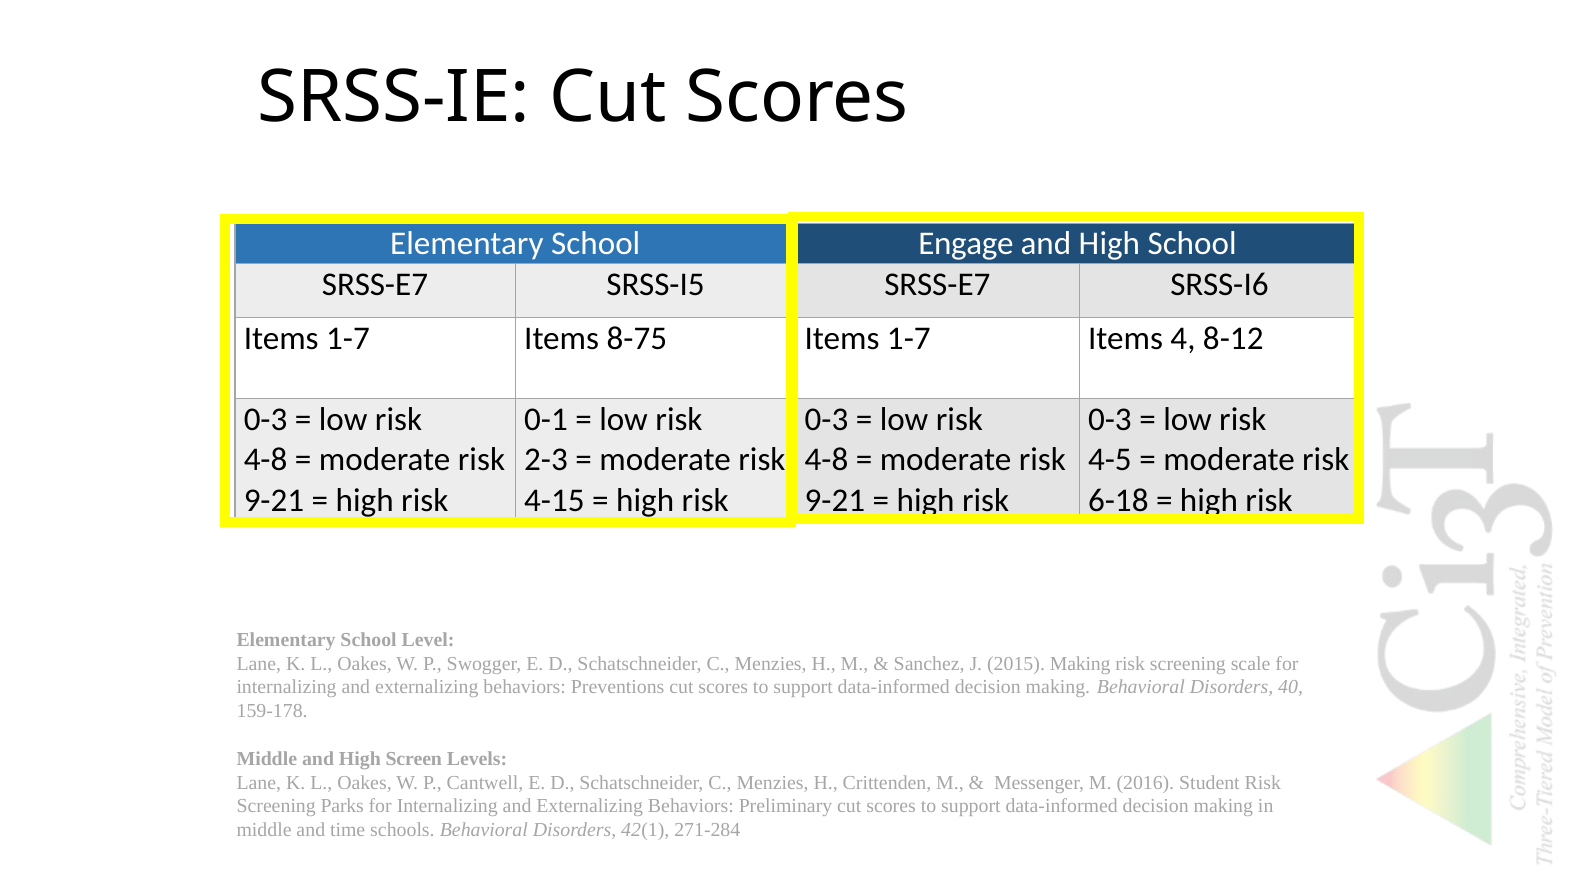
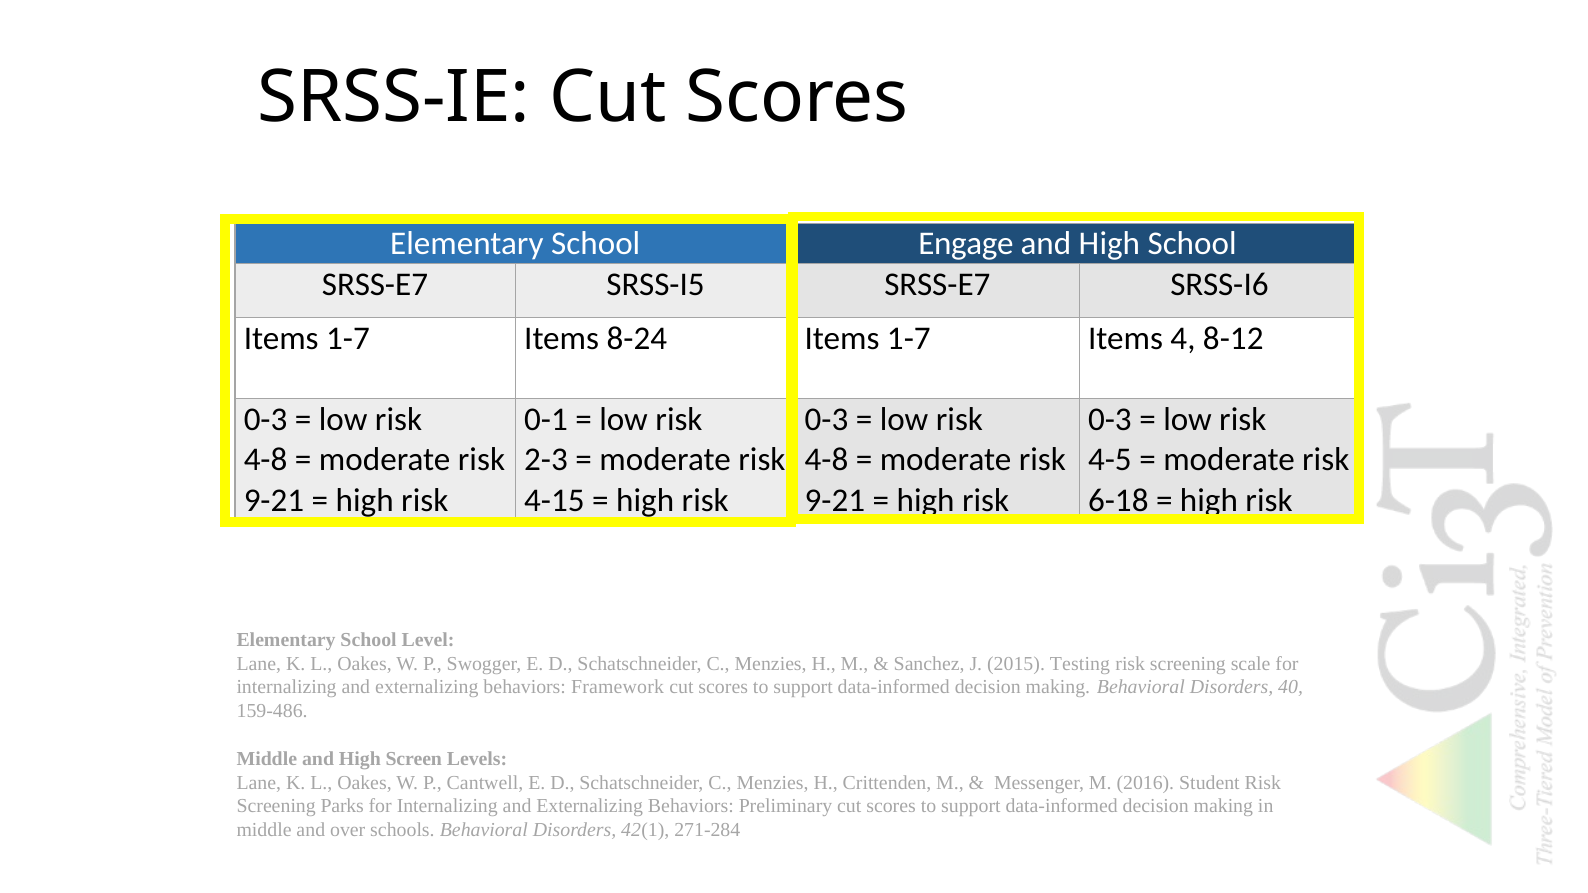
8-75: 8-75 -> 8-24
2015 Making: Making -> Testing
Preventions: Preventions -> Framework
159-178: 159-178 -> 159-486
time: time -> over
